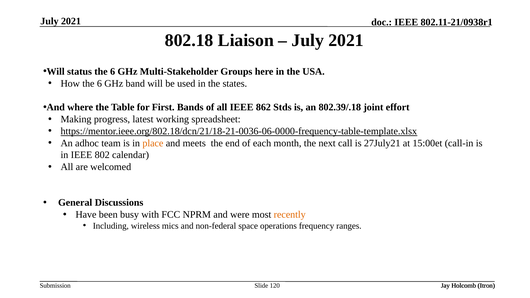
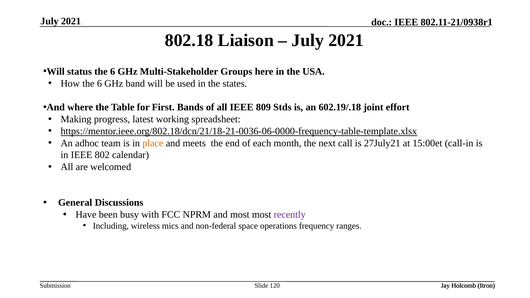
862: 862 -> 809
802.39/.18: 802.39/.18 -> 602.19/.18
and were: were -> most
recently colour: orange -> purple
